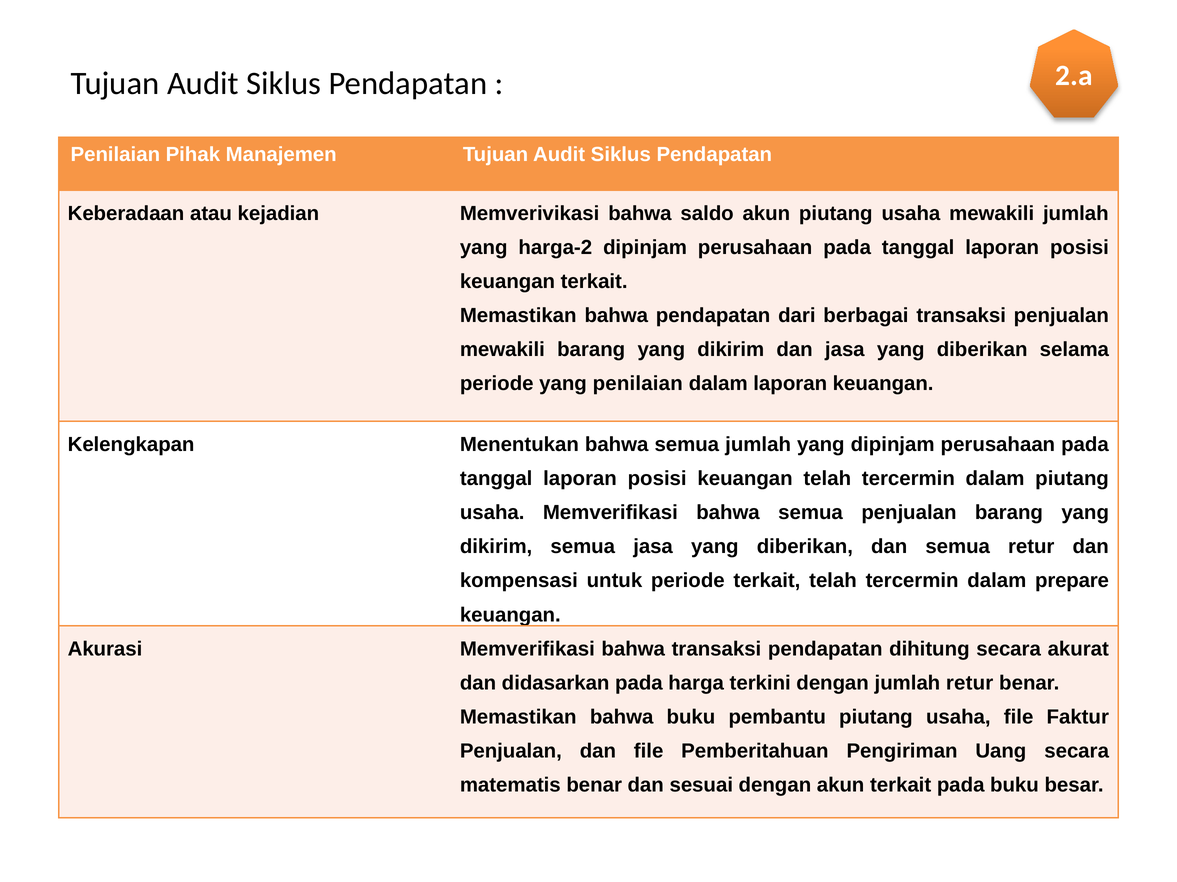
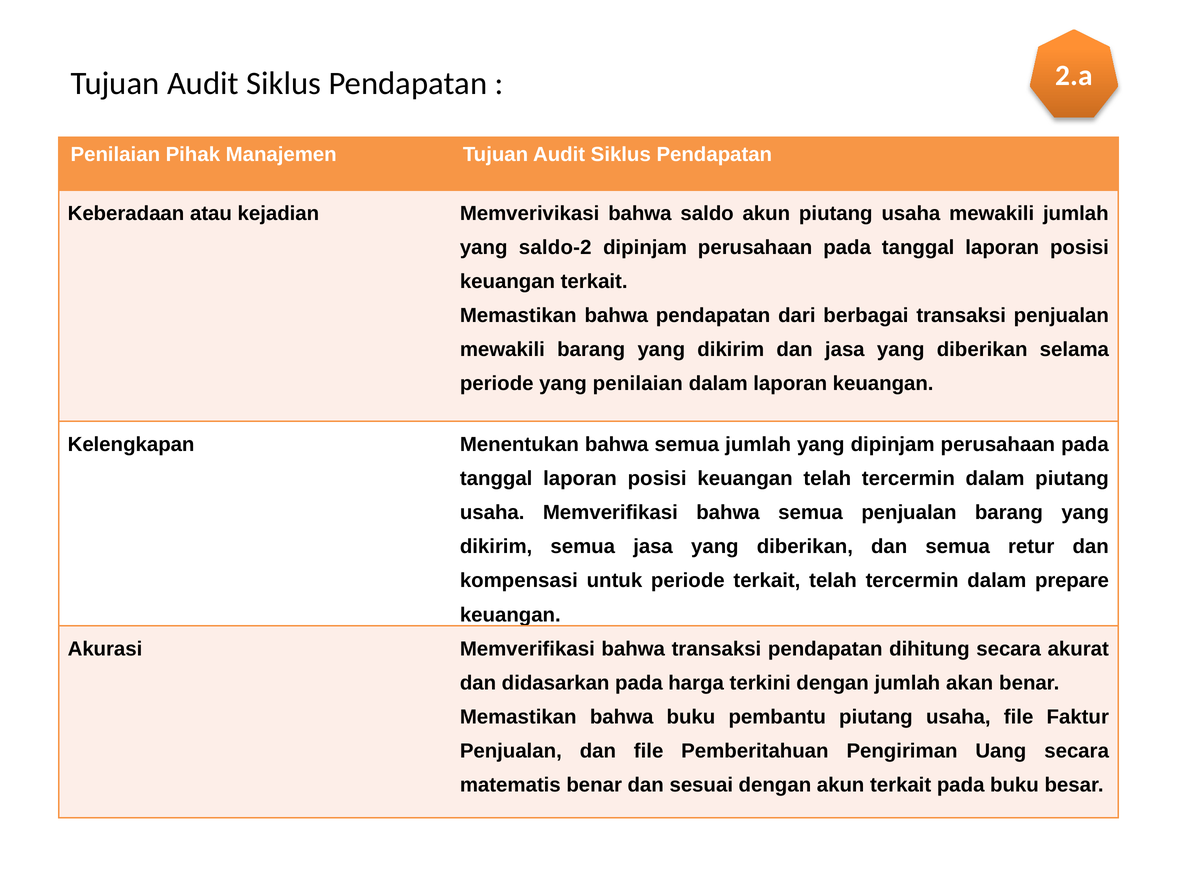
harga-2: harga-2 -> saldo-2
jumlah retur: retur -> akan
